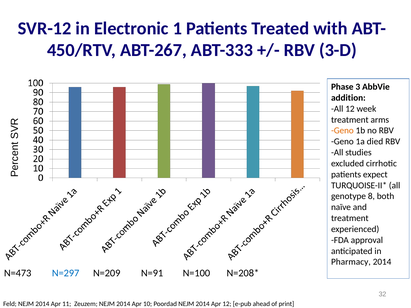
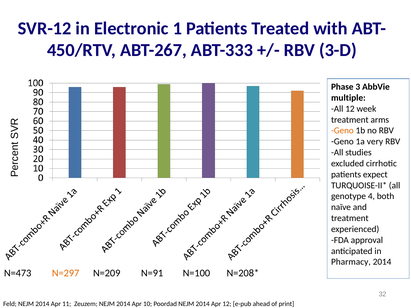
addition: addition -> multiple
died: died -> very
8: 8 -> 4
N=297 colour: blue -> orange
